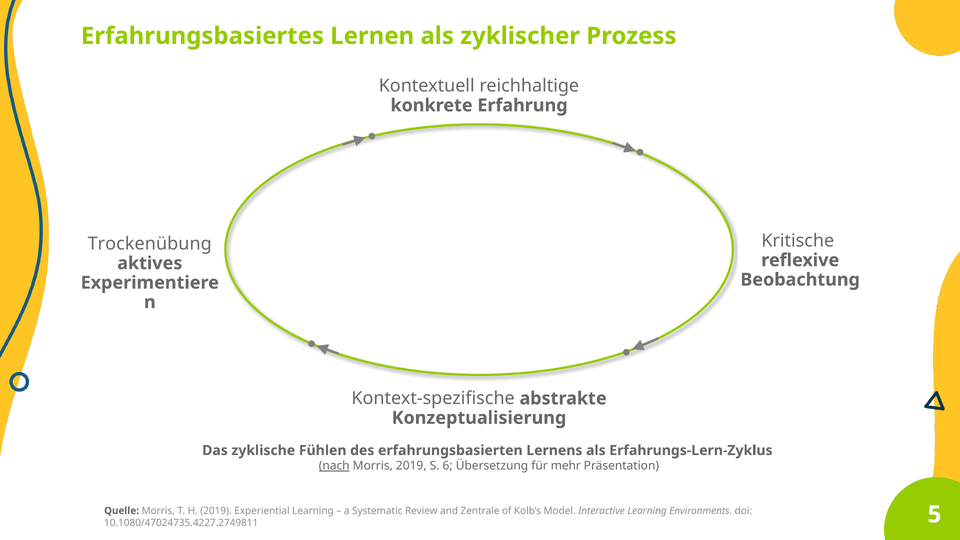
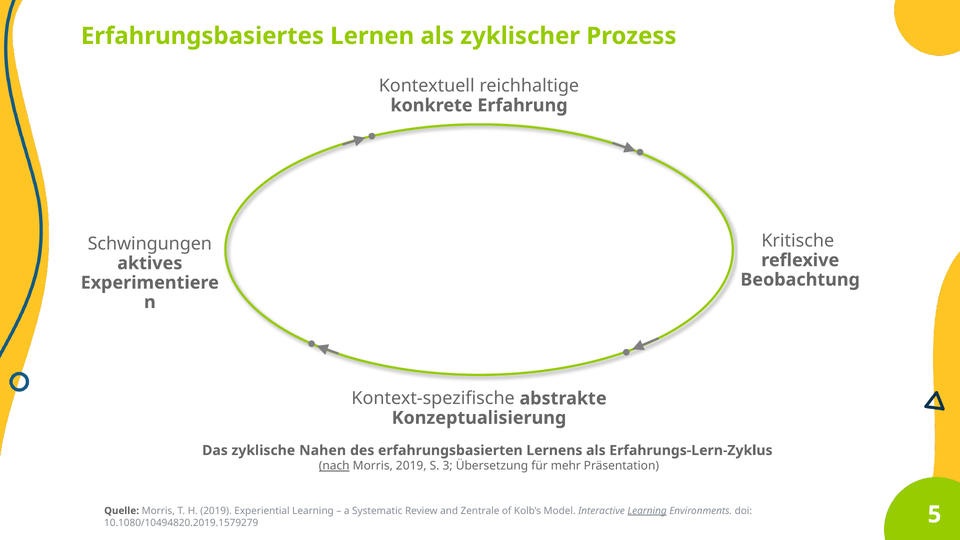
Trockenübung: Trockenübung -> Schwingungen
Fühlen: Fühlen -> Nahen
6: 6 -> 3
Learning at (647, 511) underline: none -> present
10.1080/47024735.4227.2749811: 10.1080/47024735.4227.2749811 -> 10.1080/10494820.2019.1579279
